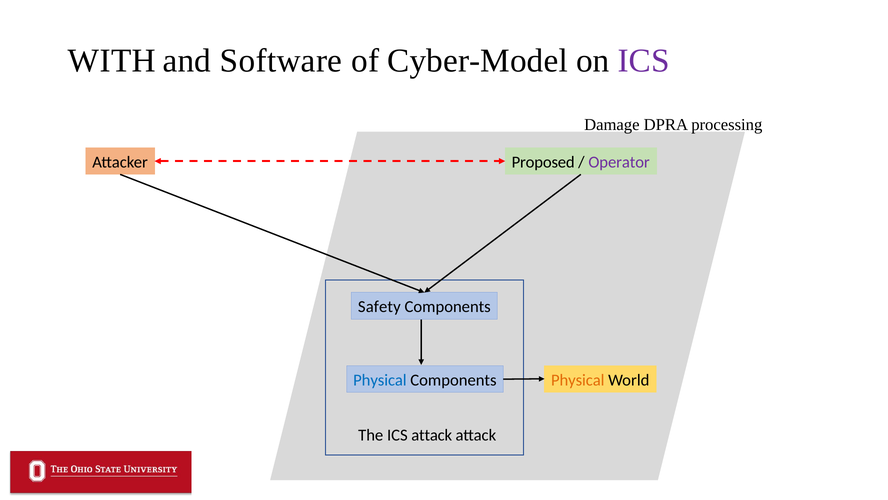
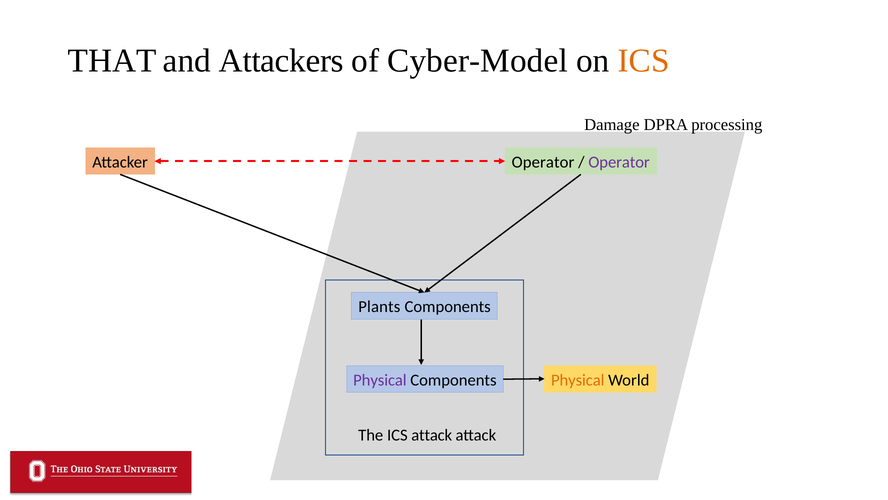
WITH: WITH -> THAT
Software: Software -> Attackers
ICS at (644, 61) colour: purple -> orange
Proposed at (543, 162): Proposed -> Operator
Safety: Safety -> Plants
Physical at (380, 380) colour: blue -> purple
